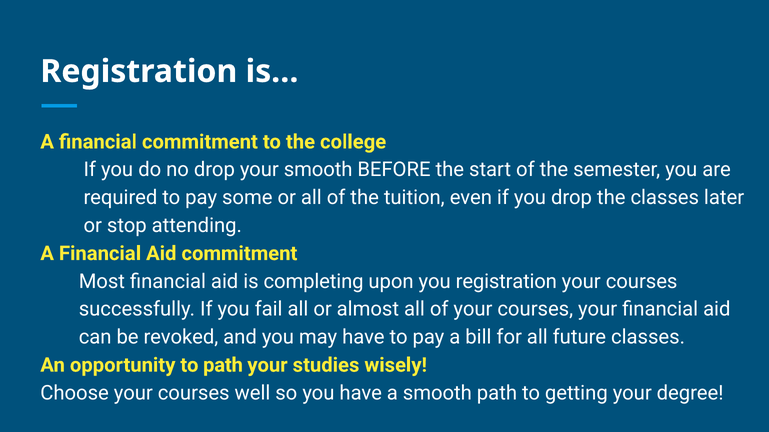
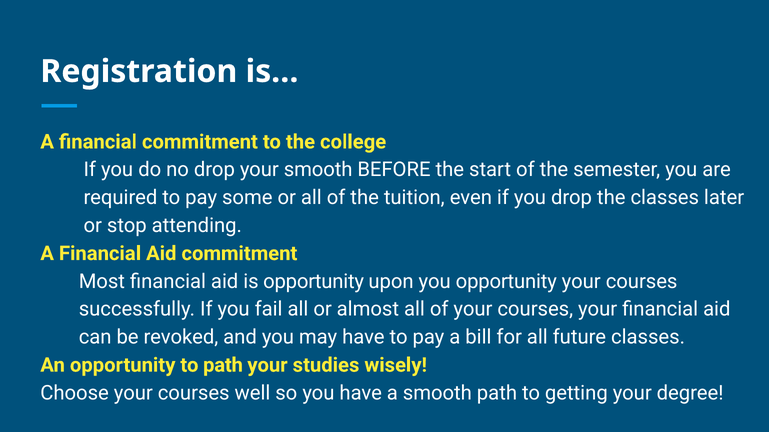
is completing: completing -> opportunity
you registration: registration -> opportunity
